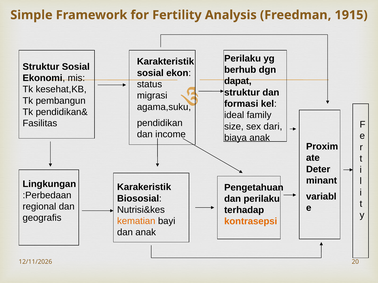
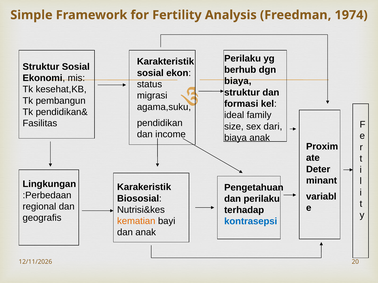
1915: 1915 -> 1974
dapat at (238, 81): dapat -> biaya
kontrasepsi colour: orange -> blue
